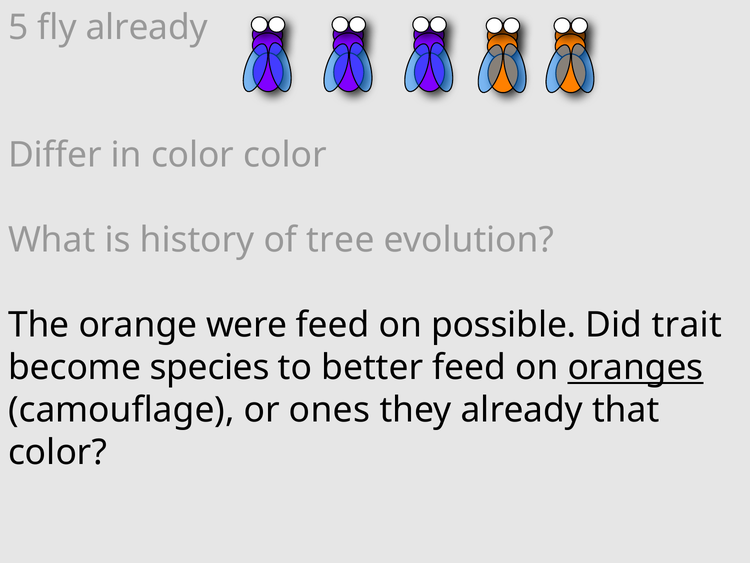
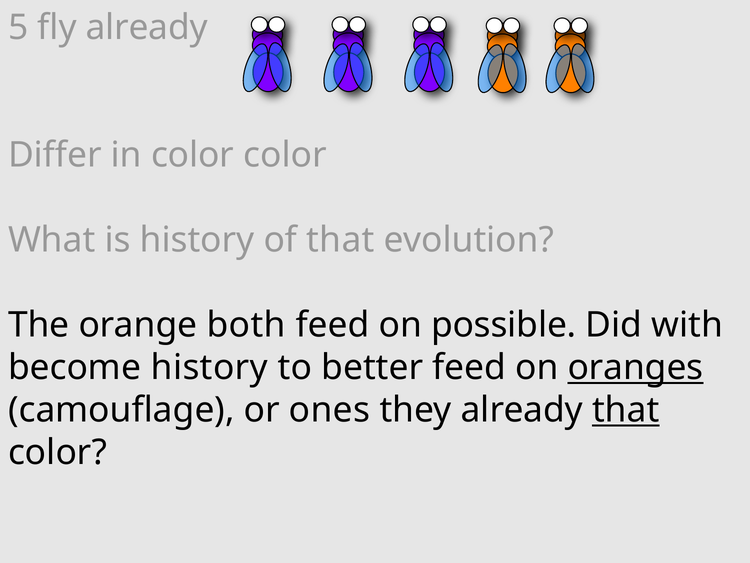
of tree: tree -> that
were: were -> both
trait: trait -> with
become species: species -> history
that at (626, 410) underline: none -> present
